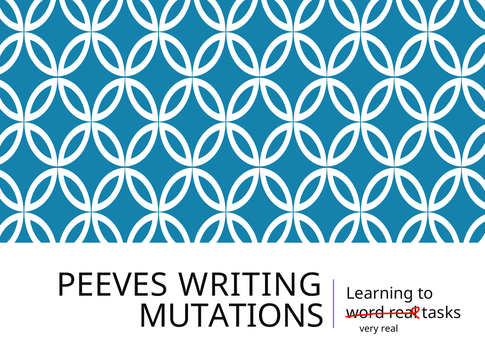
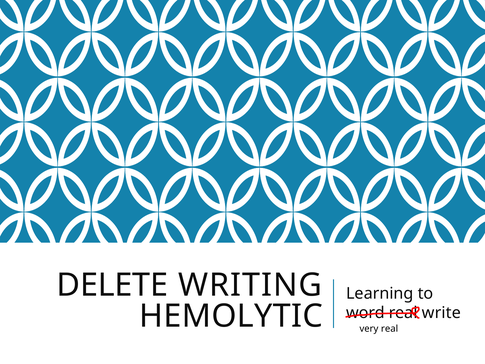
PEEVES: PEEVES -> DELETE
MUTATIONS: MUTATIONS -> HEMOLYTIC
tasks: tasks -> write
